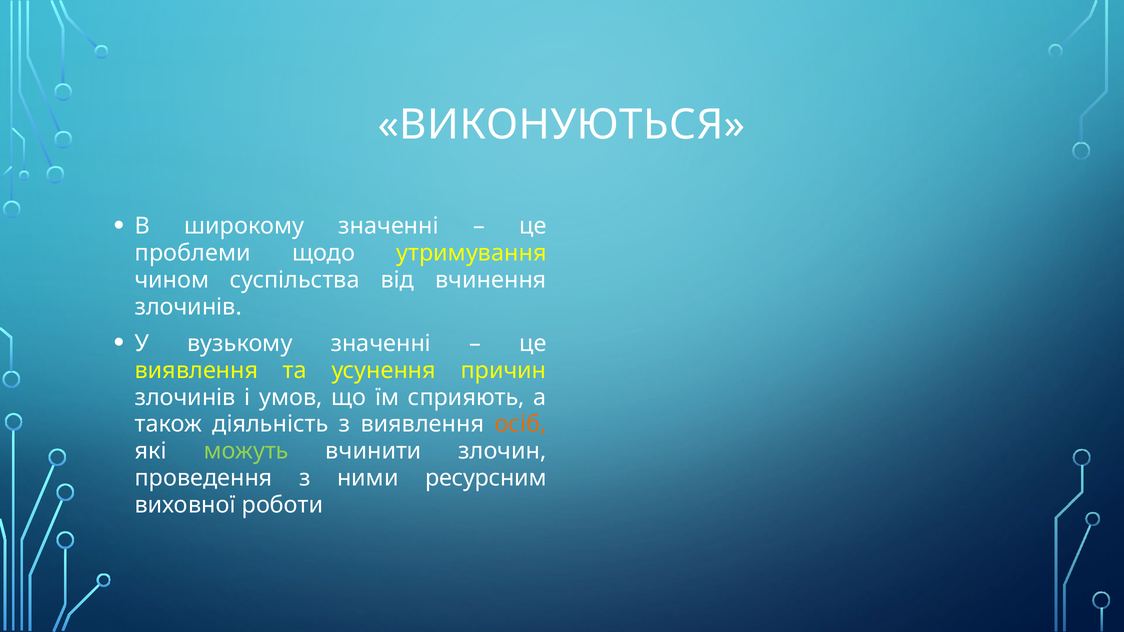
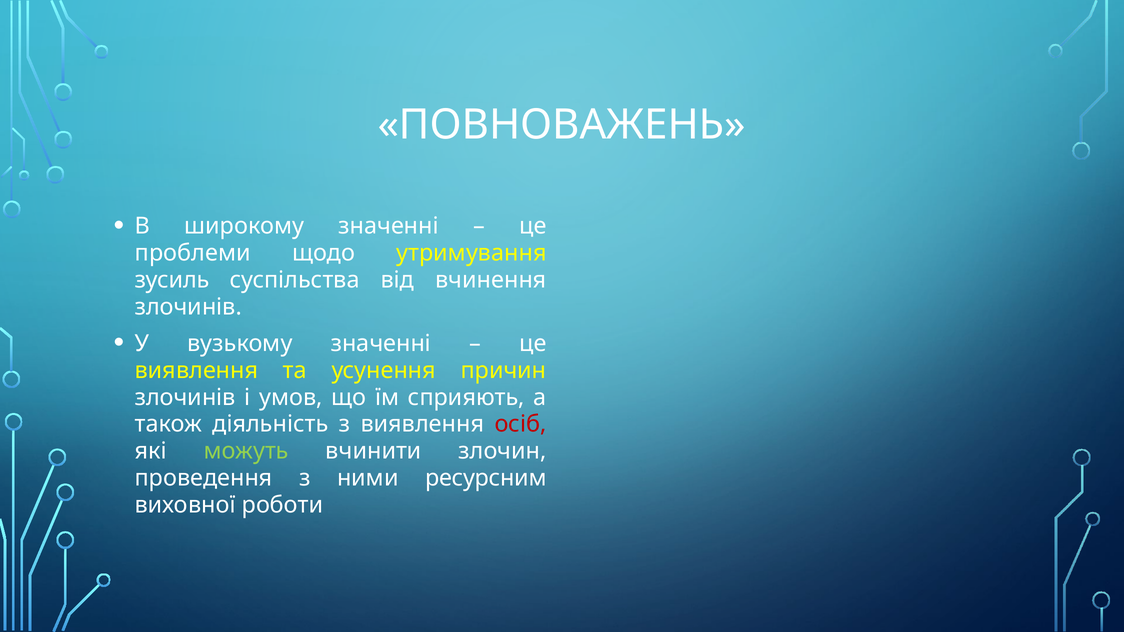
ВИКОНУЮТЬСЯ: ВИКОНУЮТЬСЯ -> ПОВНОВАЖЕНЬ
чином: чином -> зусиль
осіб colour: orange -> red
